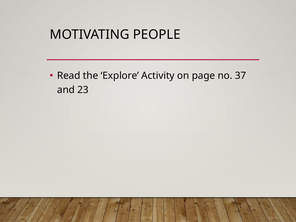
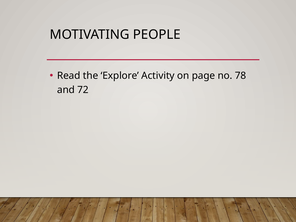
37: 37 -> 78
23: 23 -> 72
